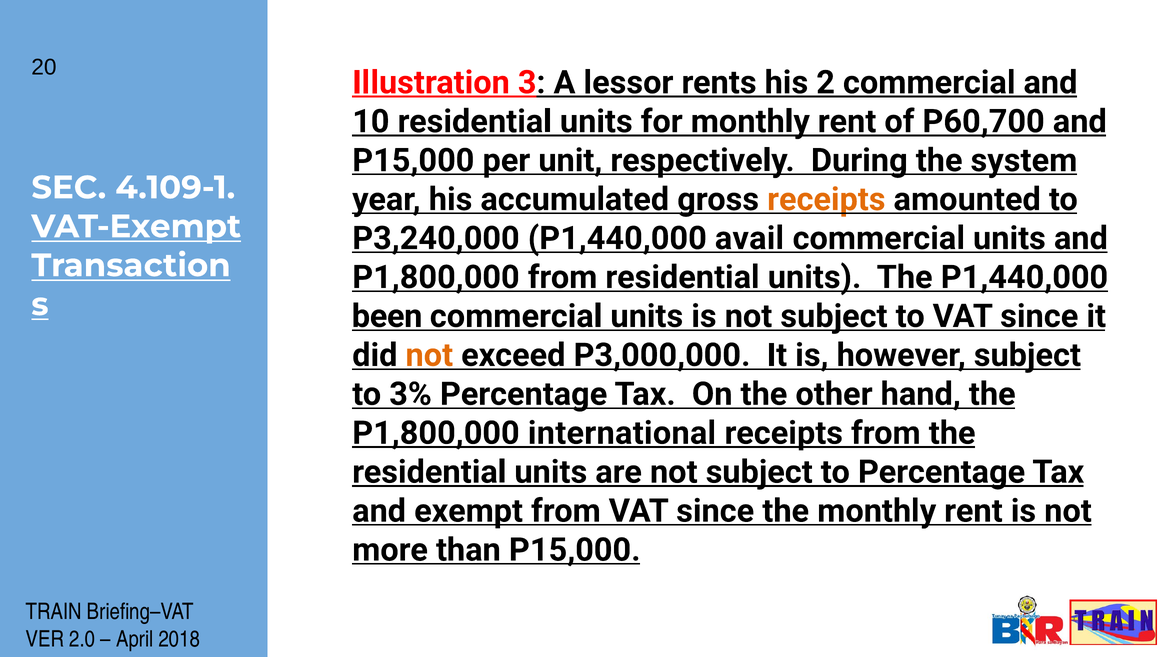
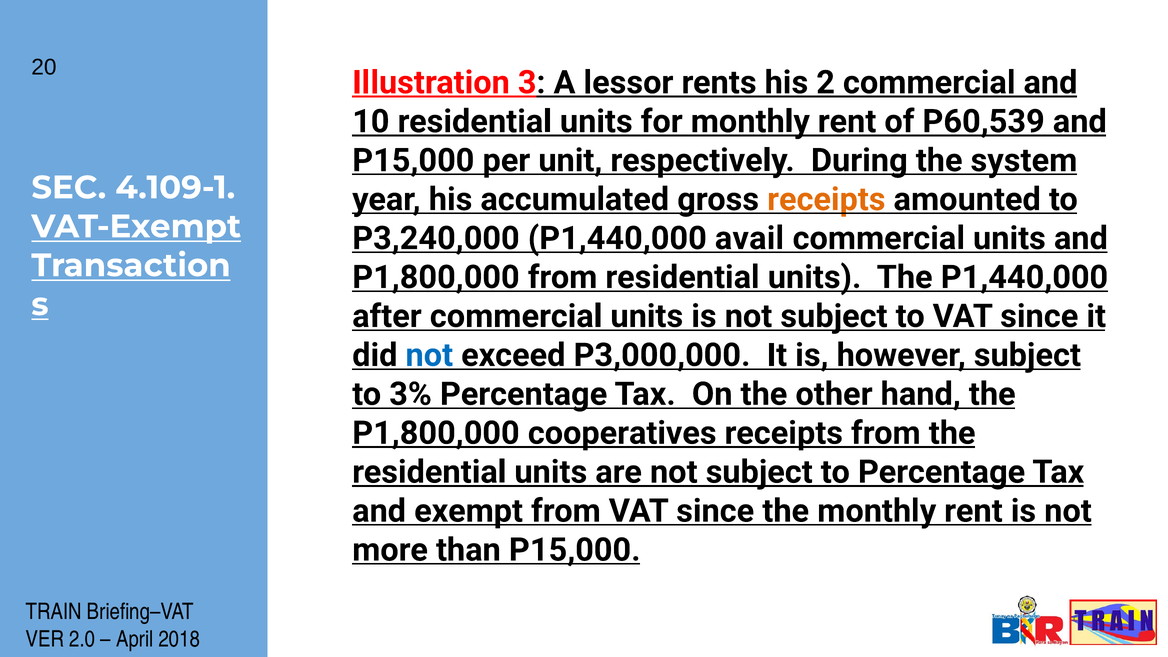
P60,700: P60,700 -> P60,539
been: been -> after
not at (429, 355) colour: orange -> blue
international: international -> cooperatives
